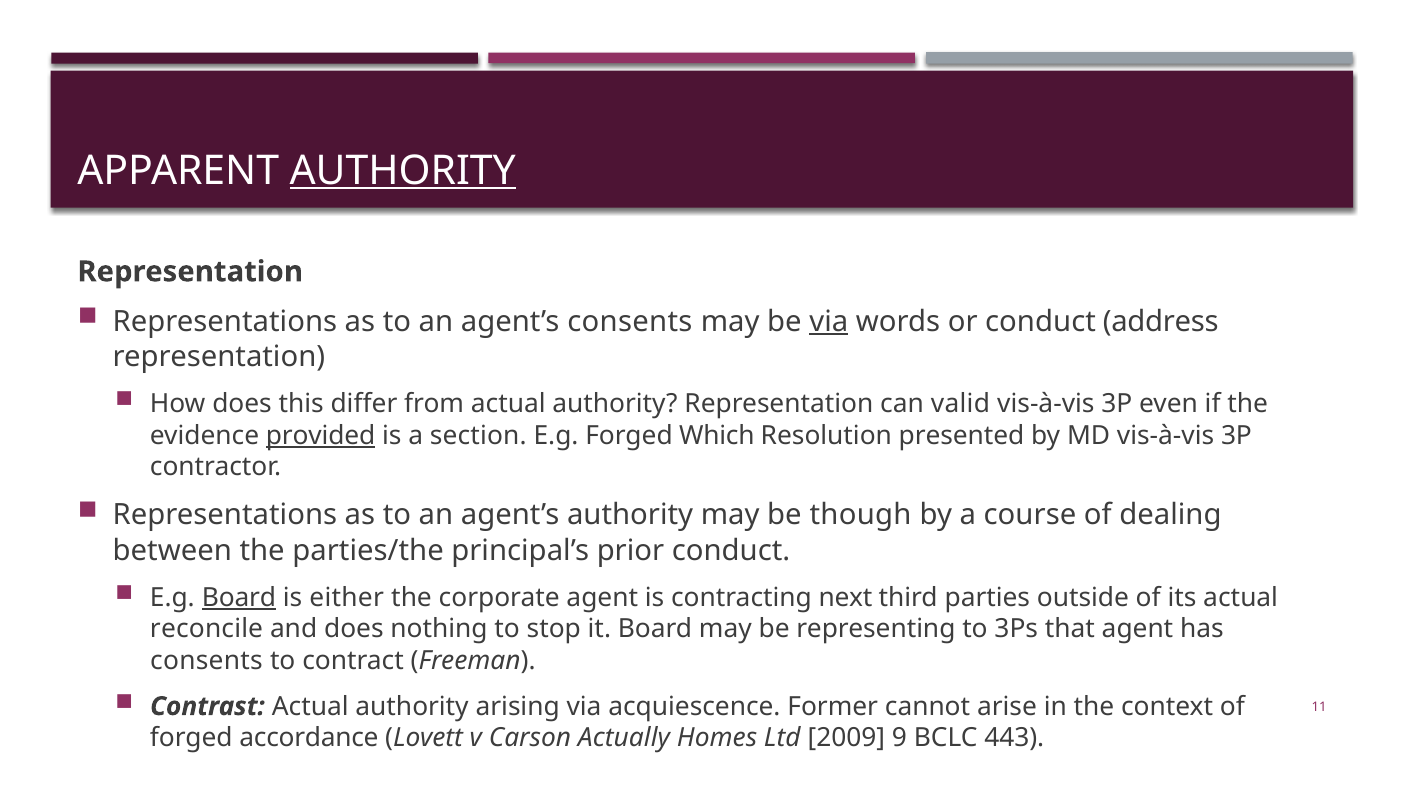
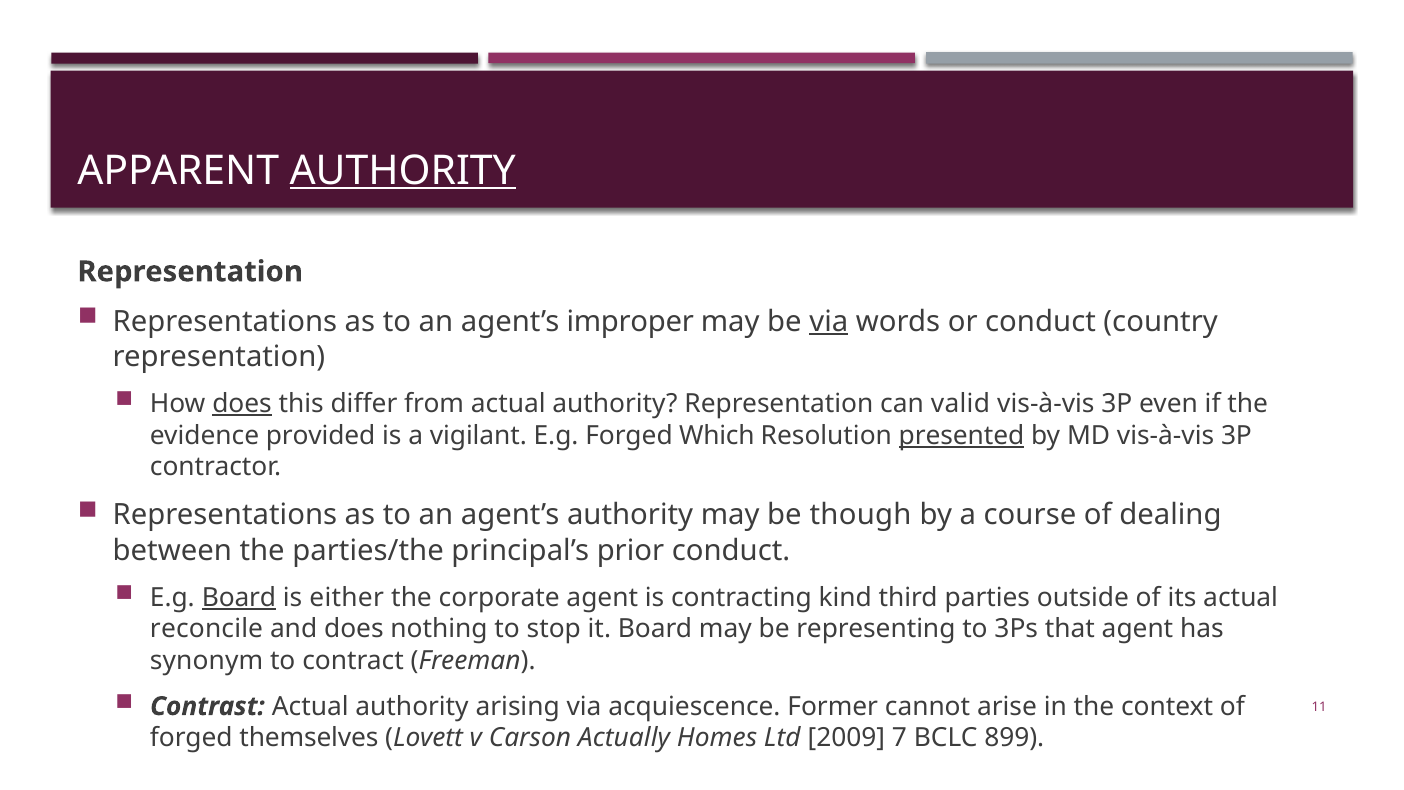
agent’s consents: consents -> improper
address: address -> country
does at (242, 404) underline: none -> present
provided underline: present -> none
section: section -> vigilant
presented underline: none -> present
next: next -> kind
consents at (206, 661): consents -> synonym
accordance: accordance -> themselves
9: 9 -> 7
443: 443 -> 899
